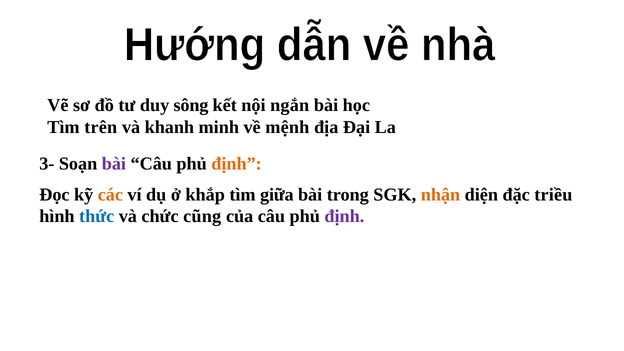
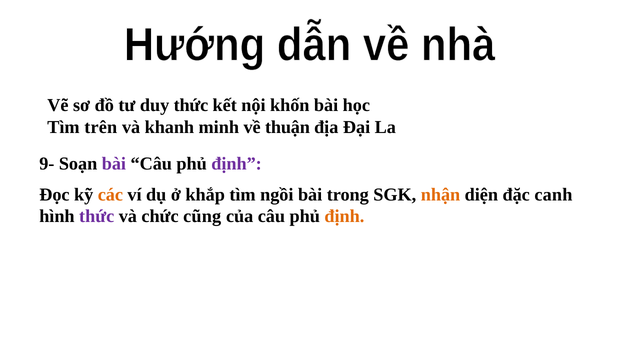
duy sông: sông -> thức
ngắn: ngắn -> khốn
mệnh: mệnh -> thuận
3-: 3- -> 9-
định at (237, 164) colour: orange -> purple
giữa: giữa -> ngồi
triều: triều -> canh
thức at (97, 216) colour: blue -> purple
định at (344, 216) colour: purple -> orange
